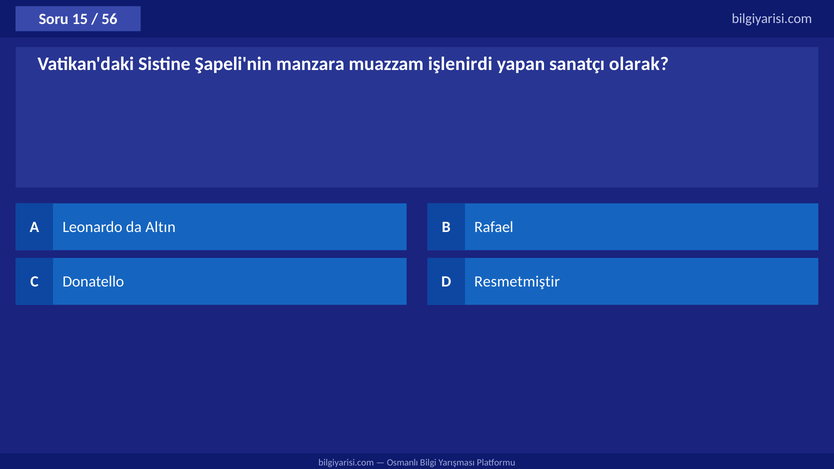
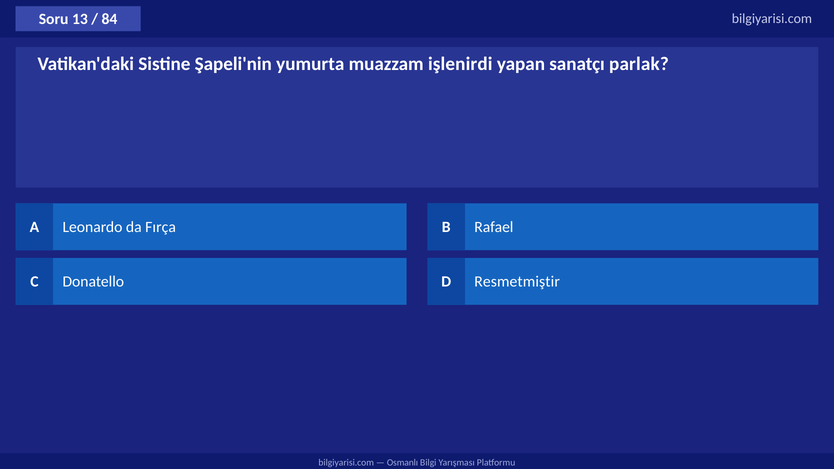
15: 15 -> 13
56: 56 -> 84
manzara: manzara -> yumurta
olarak: olarak -> parlak
Altın: Altın -> Fırça
